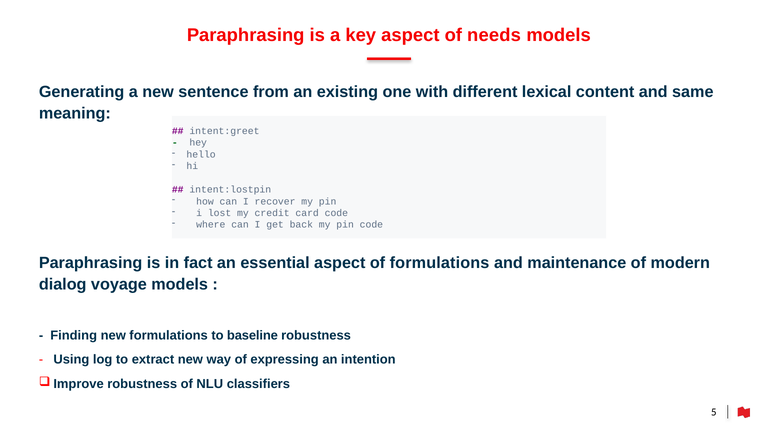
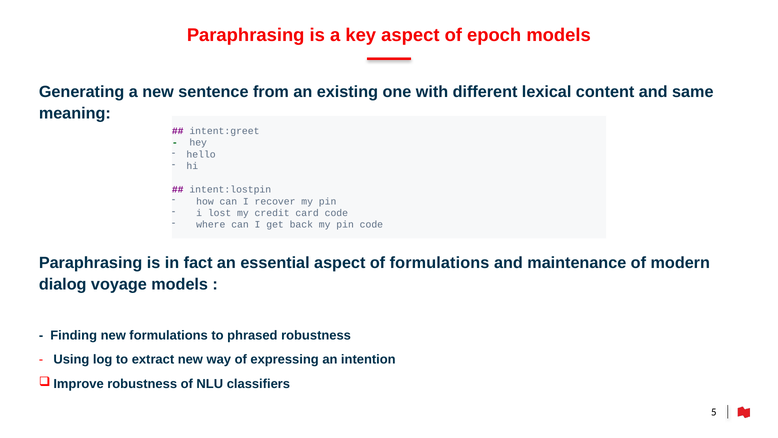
needs: needs -> epoch
baseline: baseline -> phrased
